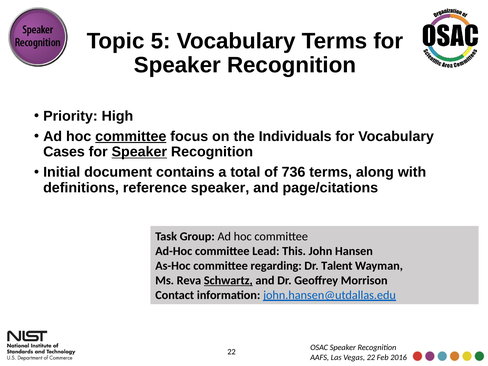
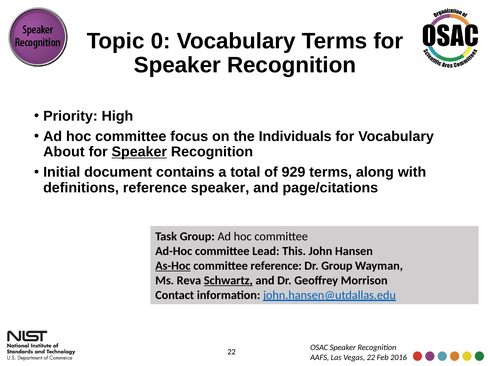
5: 5 -> 0
committee at (131, 136) underline: present -> none
Cases: Cases -> About
736: 736 -> 929
As-Hoc underline: none -> present
committee regarding: regarding -> reference
Dr Talent: Talent -> Group
